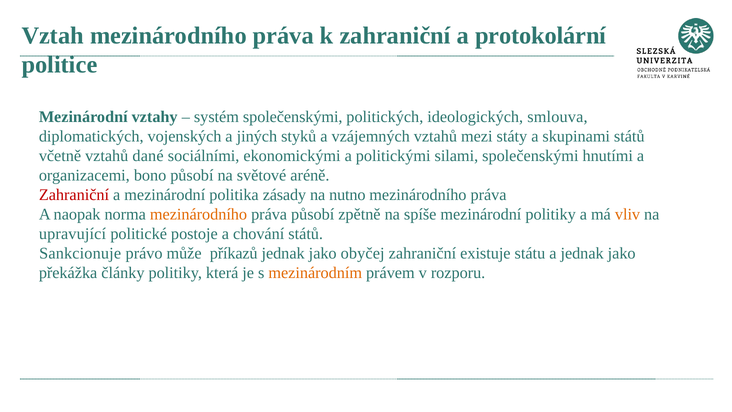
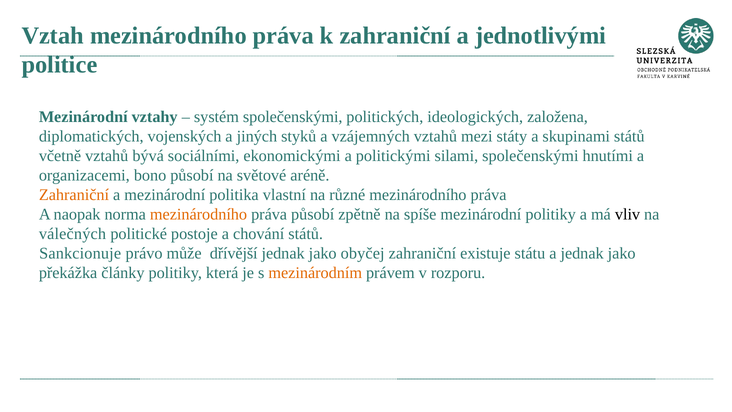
protokolární: protokolární -> jednotlivými
smlouva: smlouva -> založena
dané: dané -> bývá
Zahraniční at (74, 195) colour: red -> orange
zásady: zásady -> vlastní
nutno: nutno -> různé
vliv colour: orange -> black
upravující: upravující -> válečných
příkazů: příkazů -> dřívější
